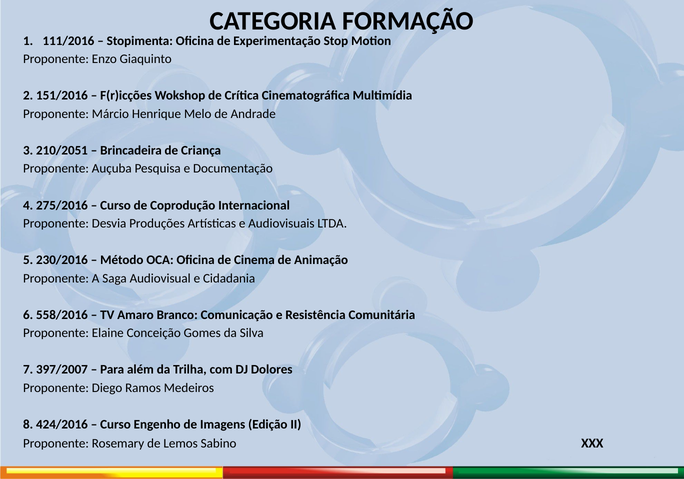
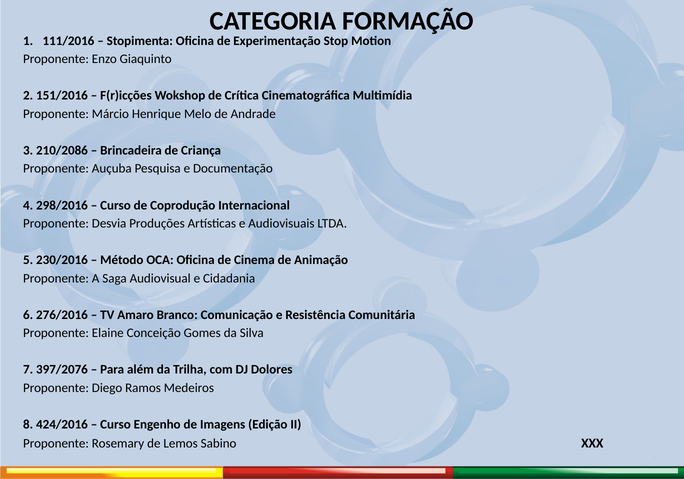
210/2051: 210/2051 -> 210/2086
275/2016: 275/2016 -> 298/2016
558/2016: 558/2016 -> 276/2016
397/2007: 397/2007 -> 397/2076
